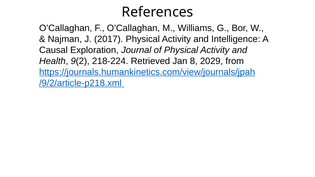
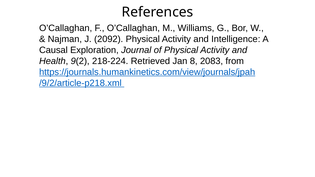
2017: 2017 -> 2092
2029: 2029 -> 2083
